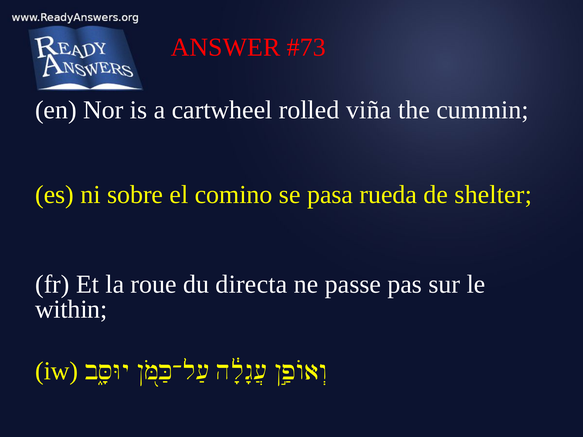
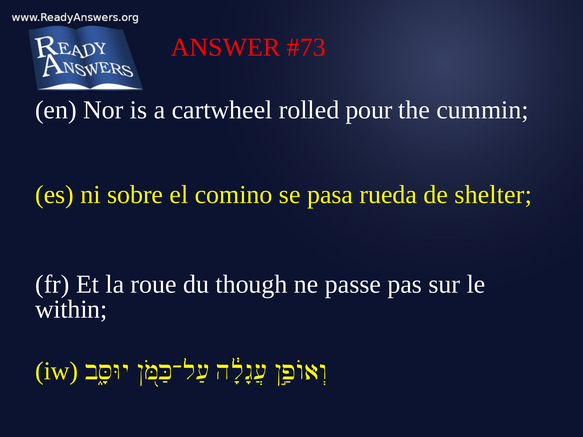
viña: viña -> pour
directa: directa -> though
